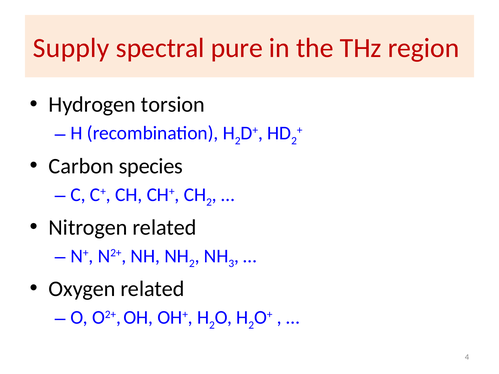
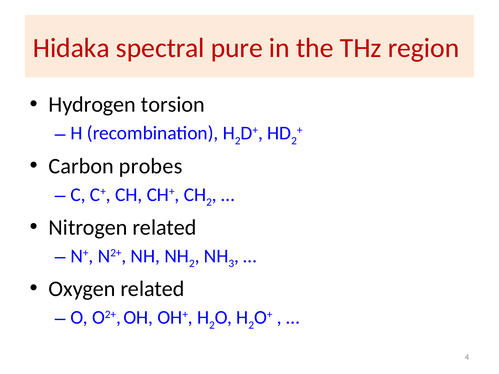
Supply: Supply -> Hidaka
species: species -> probes
